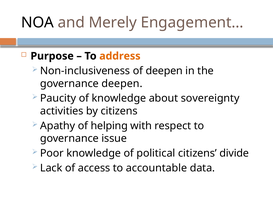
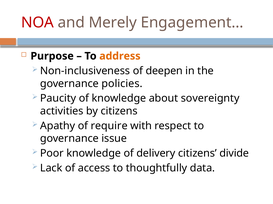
NOA colour: black -> red
governance deepen: deepen -> policies
helping: helping -> require
political: political -> delivery
accountable: accountable -> thoughtfully
